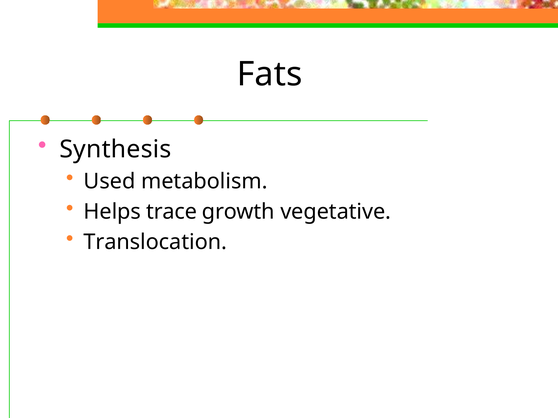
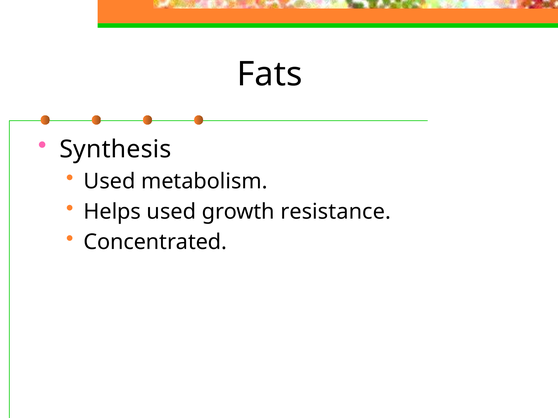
Helps trace: trace -> used
vegetative: vegetative -> resistance
Translocation: Translocation -> Concentrated
